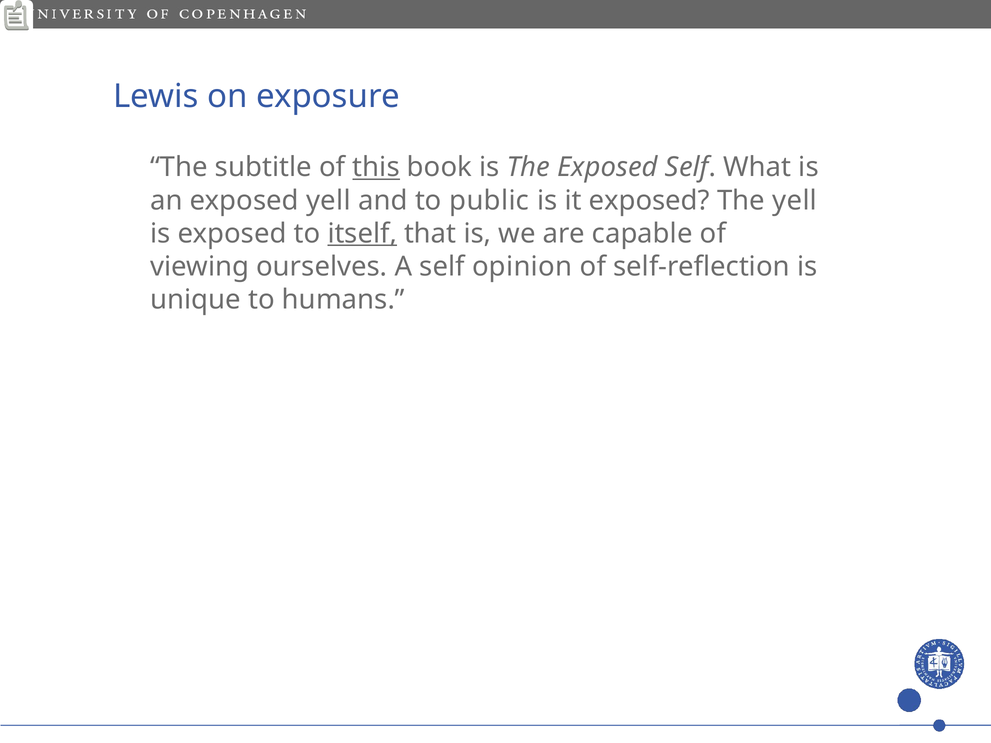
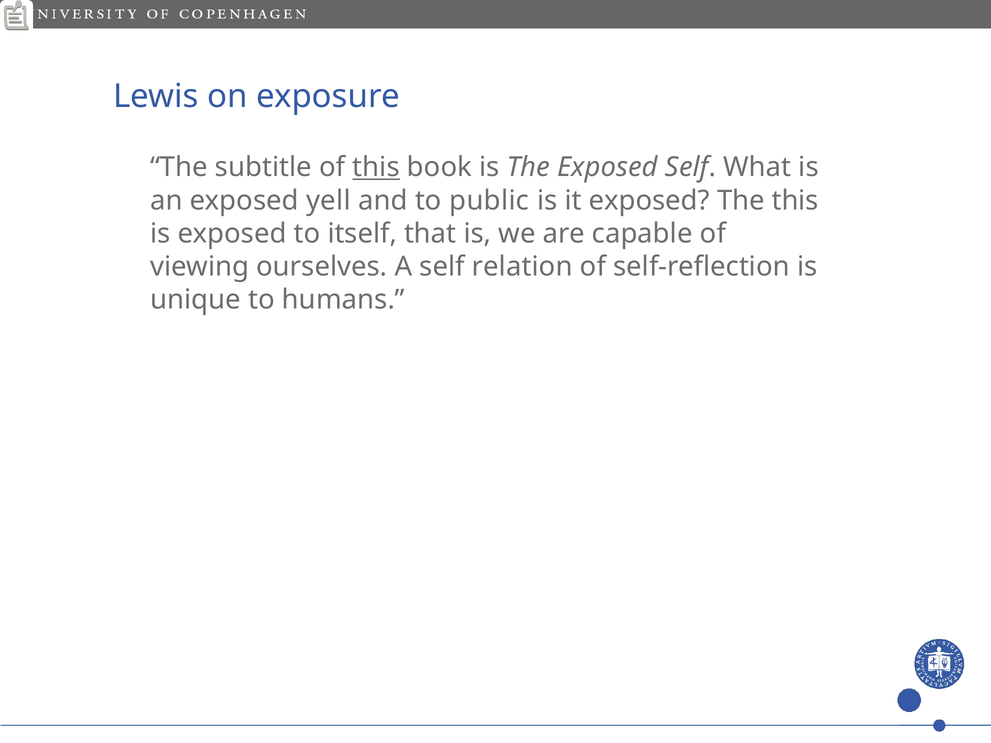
The yell: yell -> this
itself underline: present -> none
opinion: opinion -> relation
